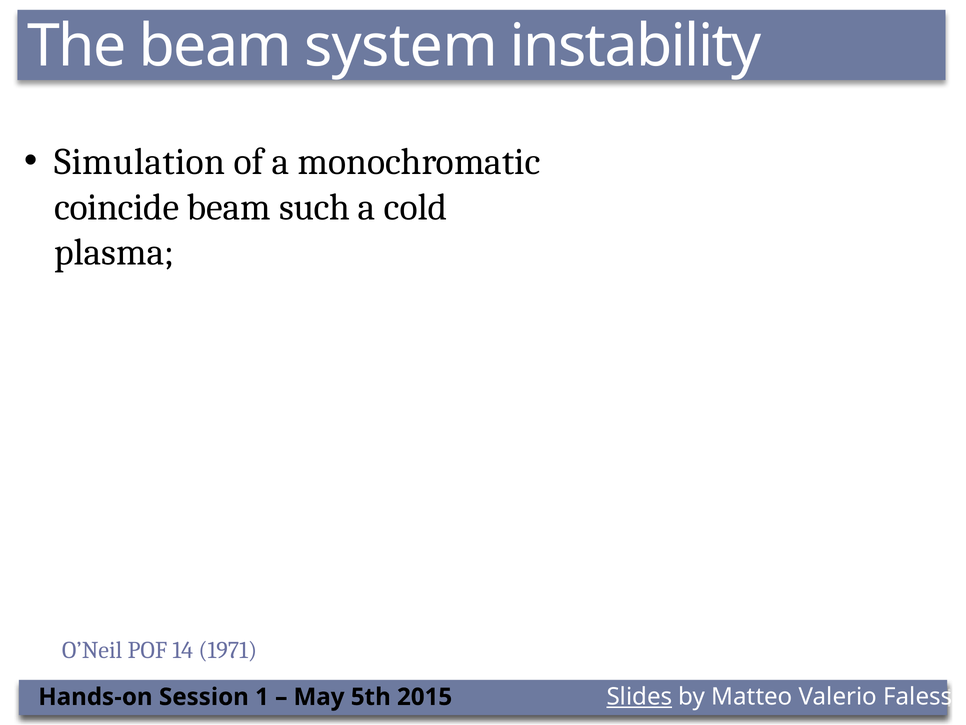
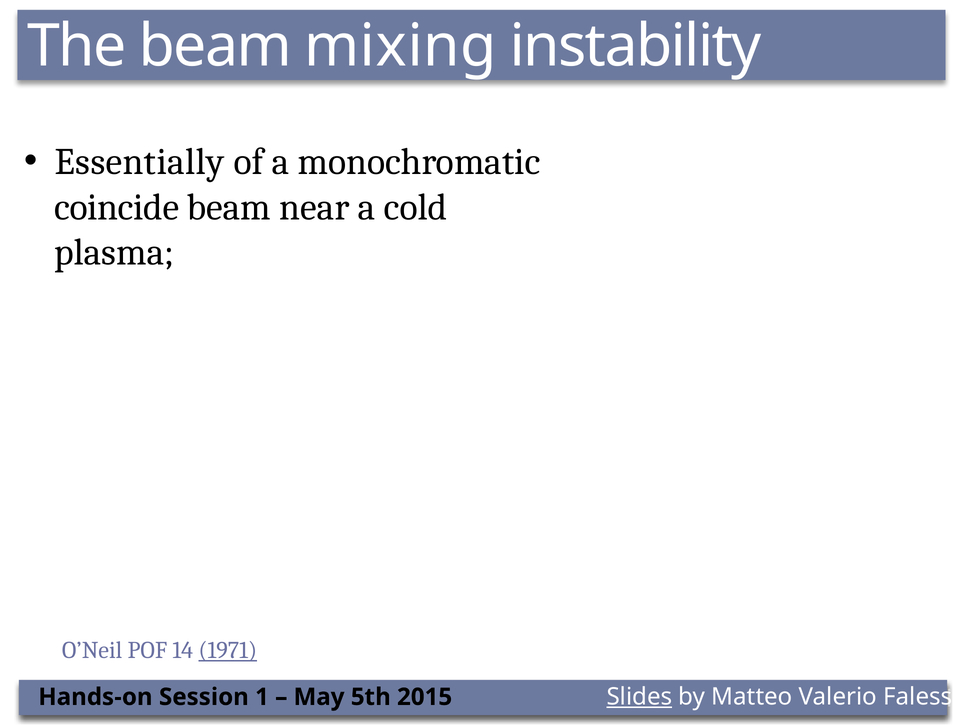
system: system -> mixing
Simulation: Simulation -> Essentially
such: such -> near
1971 underline: none -> present
